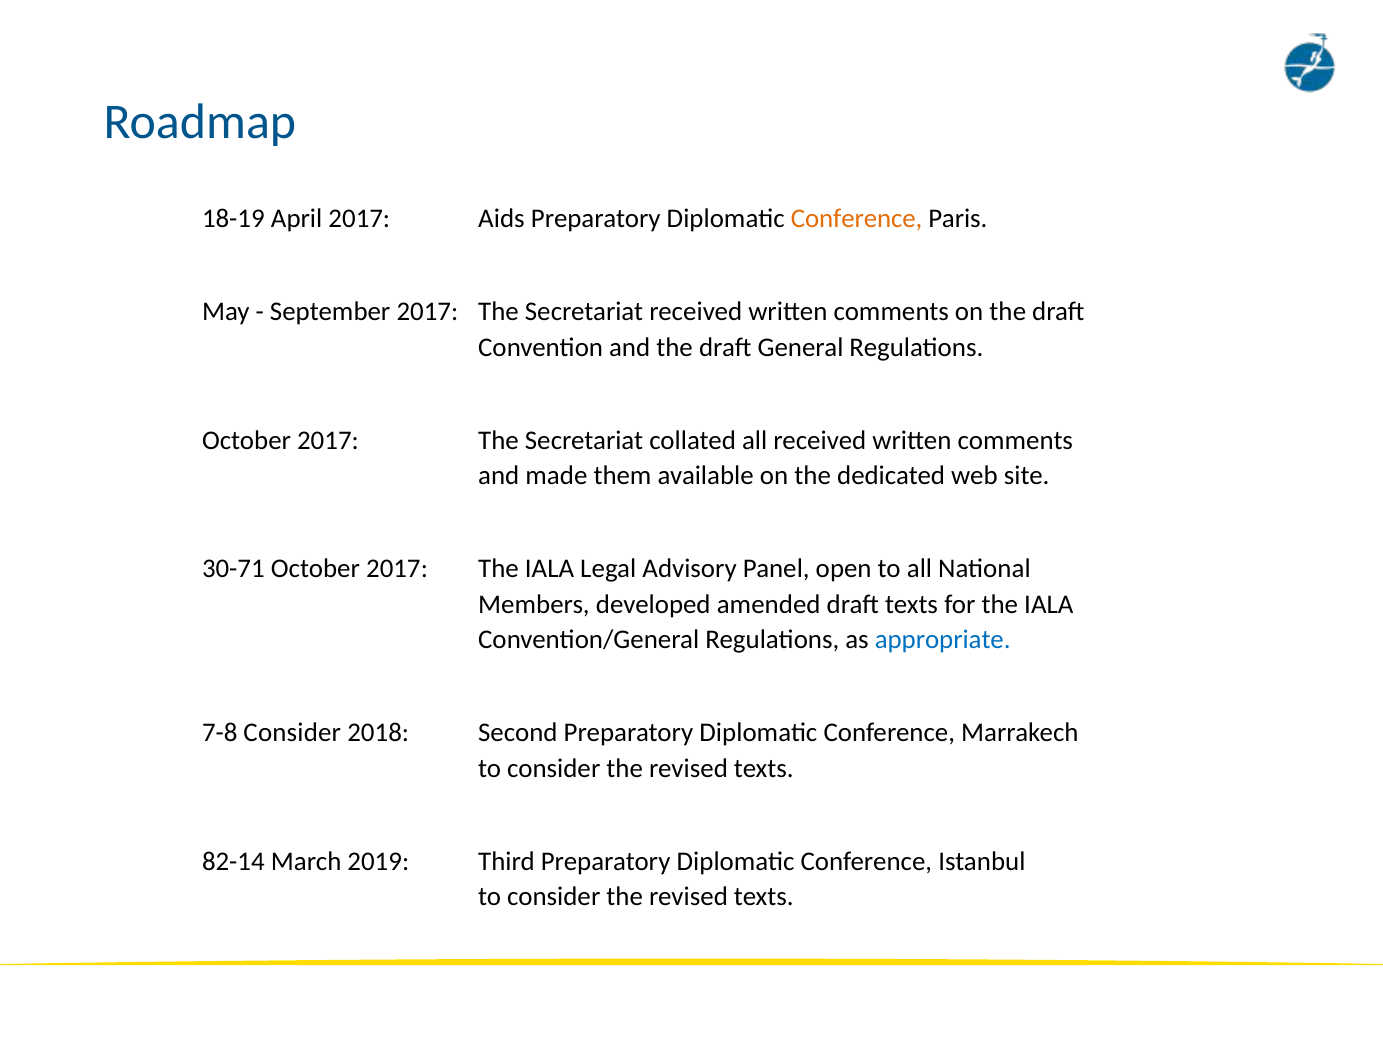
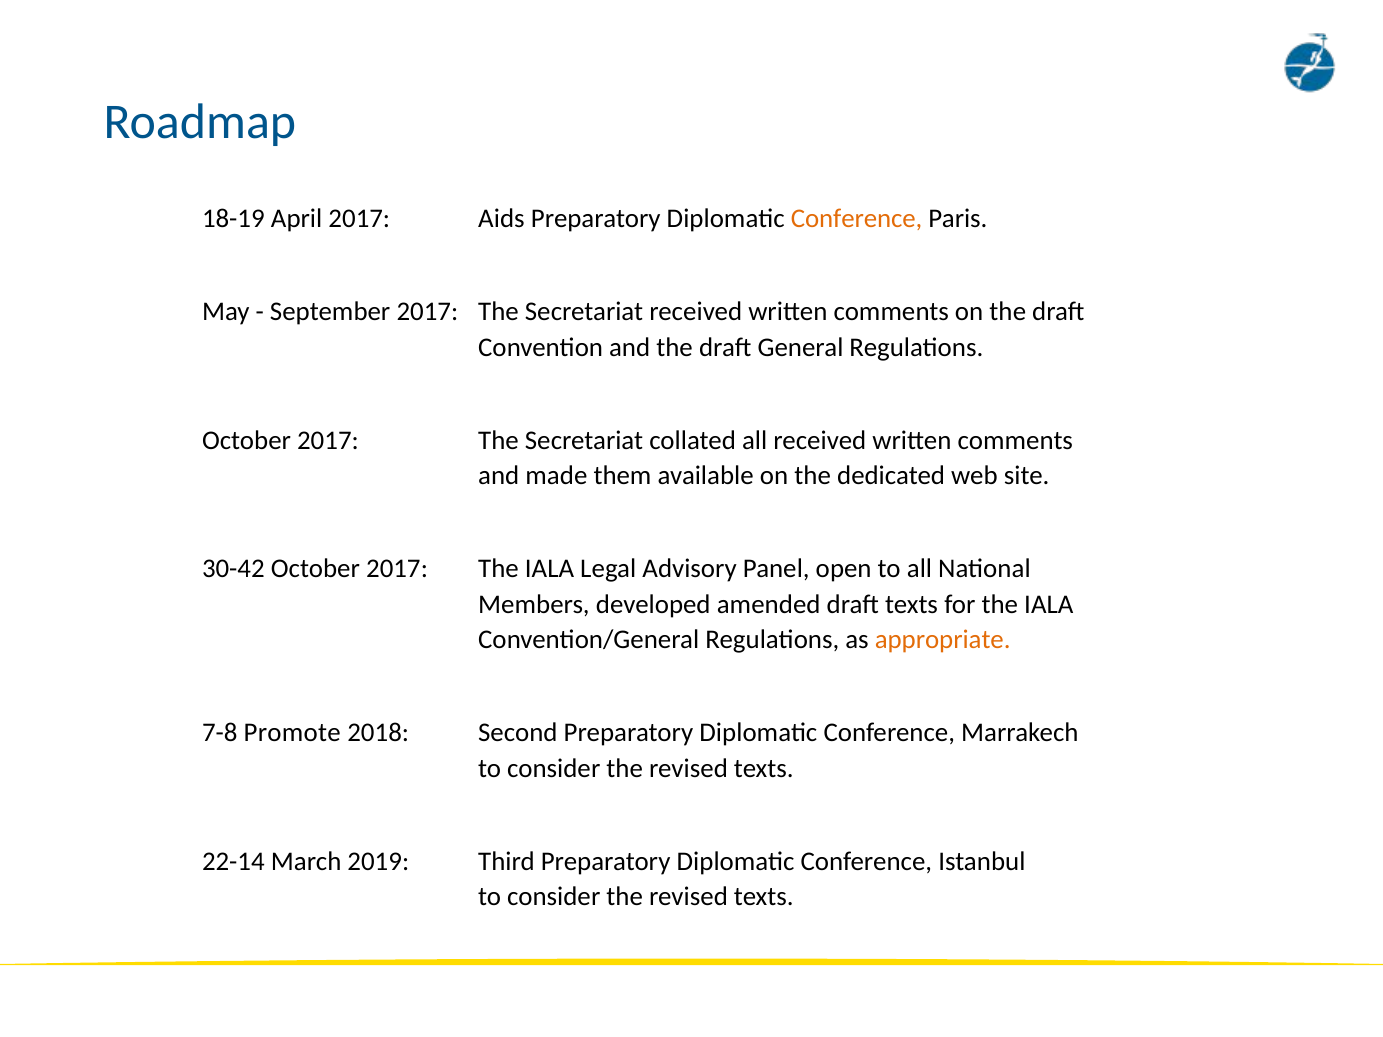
30-71: 30-71 -> 30-42
appropriate colour: blue -> orange
7-8 Consider: Consider -> Promote
82-14: 82-14 -> 22-14
